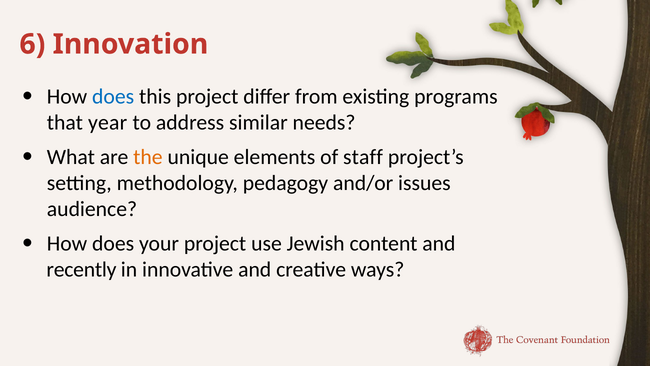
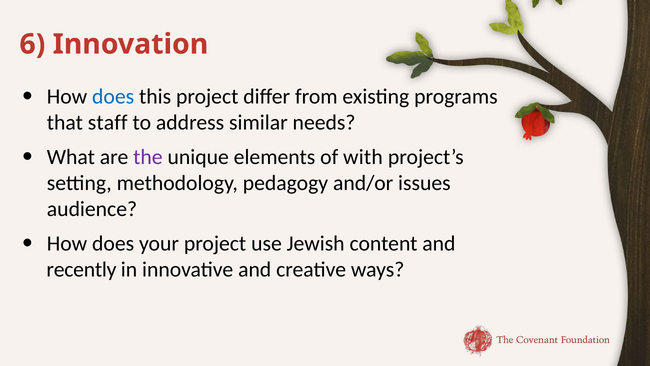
year: year -> staff
the colour: orange -> purple
staff: staff -> with
